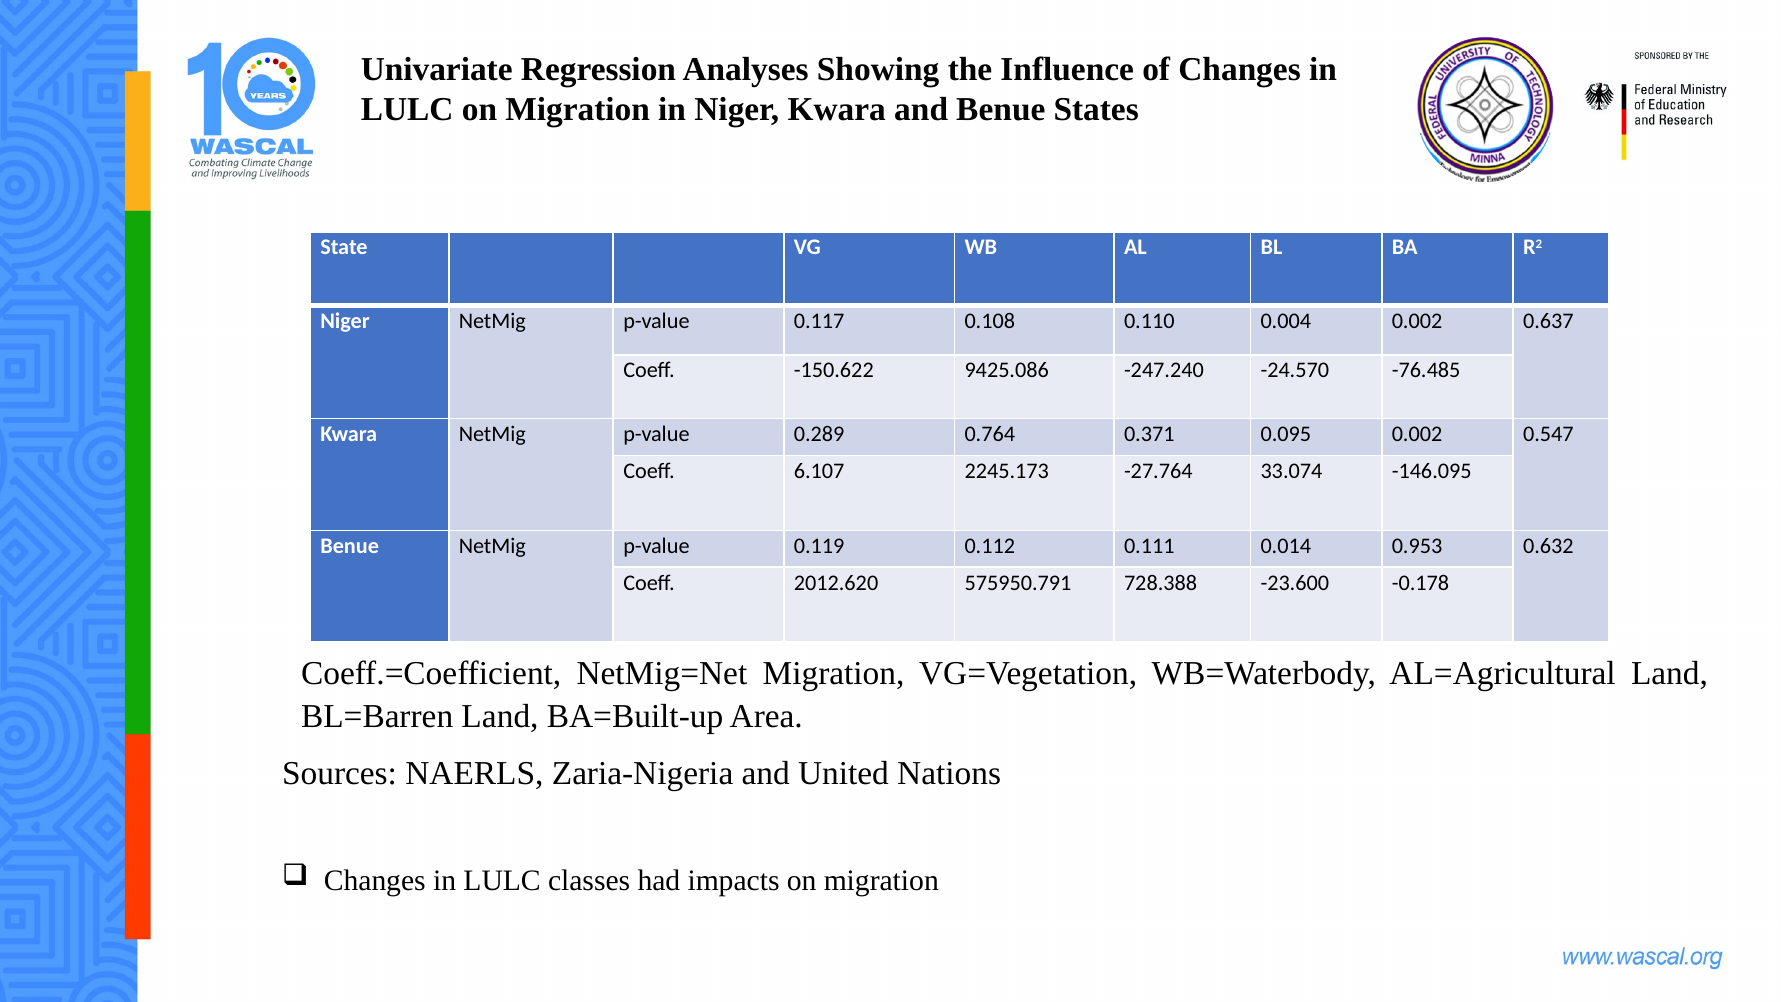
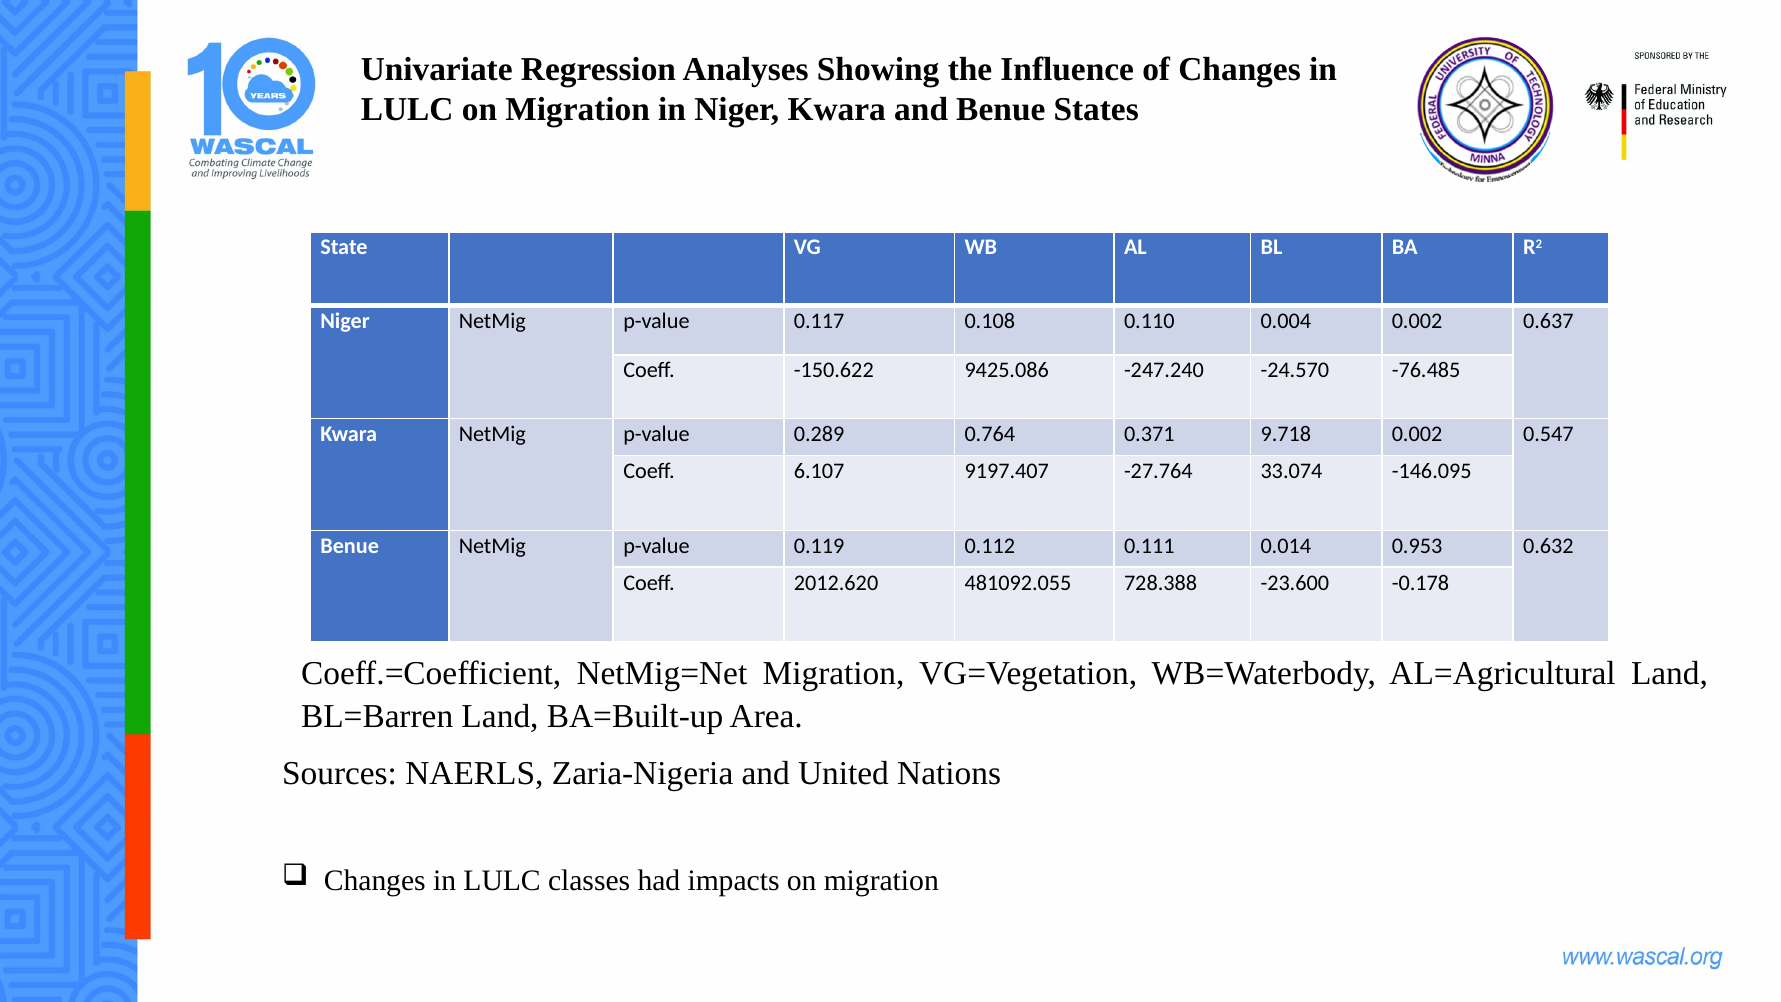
0.095: 0.095 -> 9.718
2245.173: 2245.173 -> 9197.407
575950.791: 575950.791 -> 481092.055
